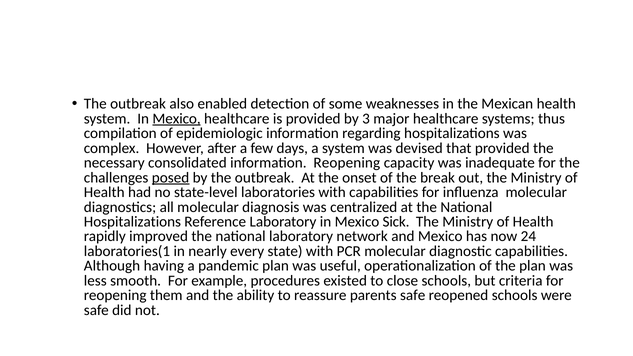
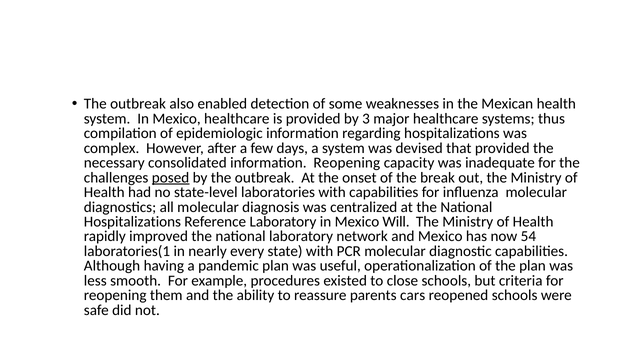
Mexico at (177, 119) underline: present -> none
Sick: Sick -> Will
24: 24 -> 54
parents safe: safe -> cars
